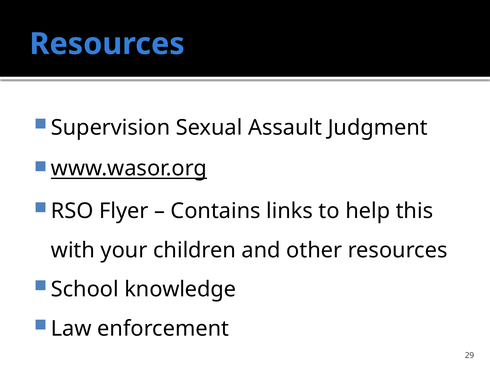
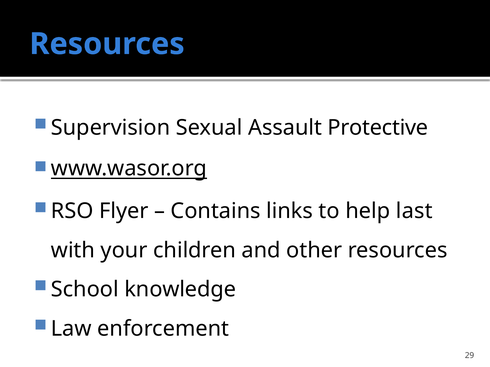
Judgment: Judgment -> Protective
this: this -> last
